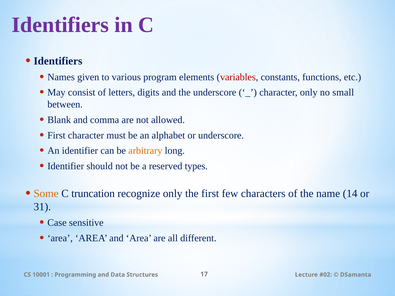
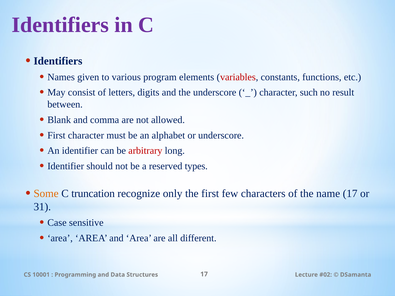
character only: only -> such
small: small -> result
arbitrary colour: orange -> red
name 14: 14 -> 17
